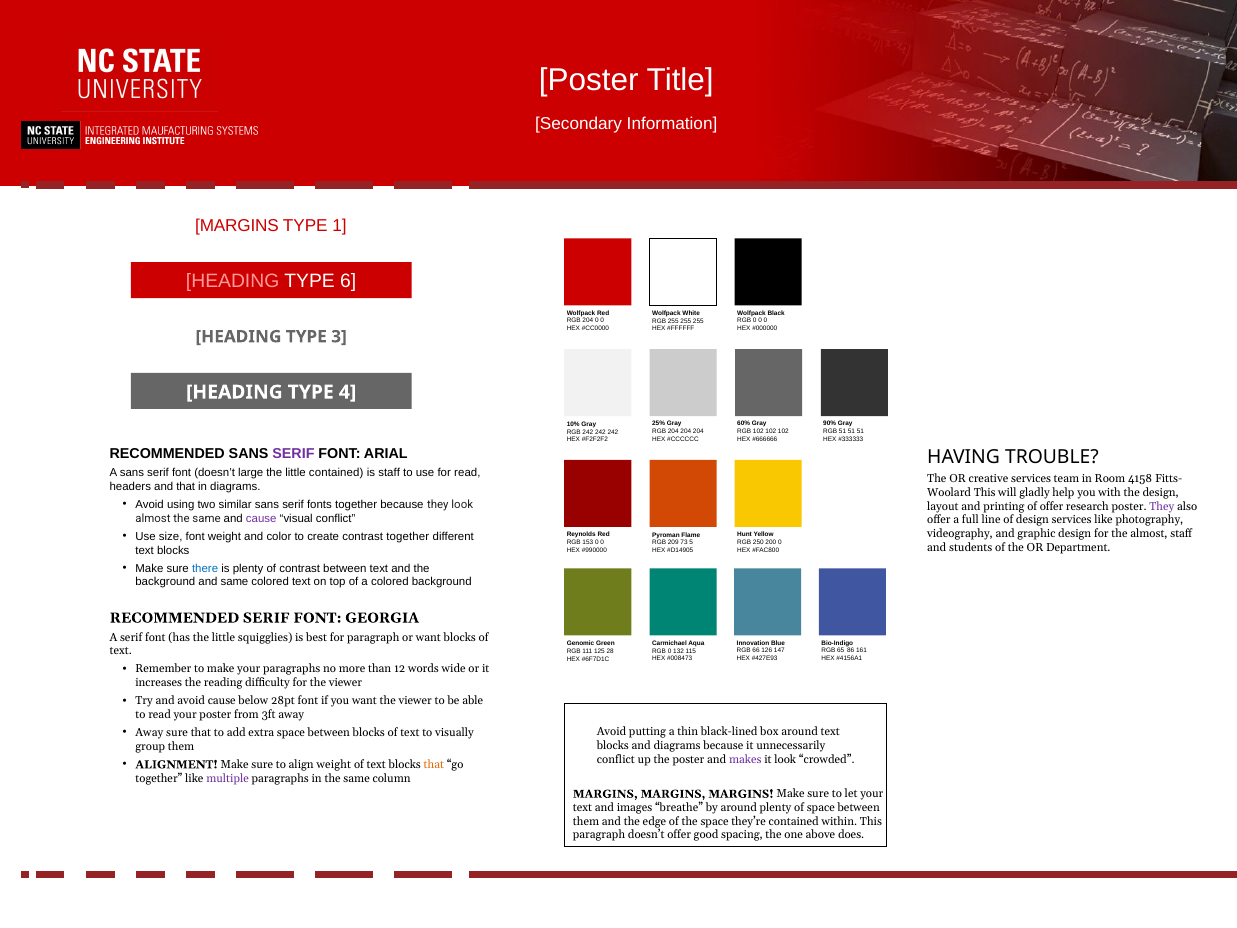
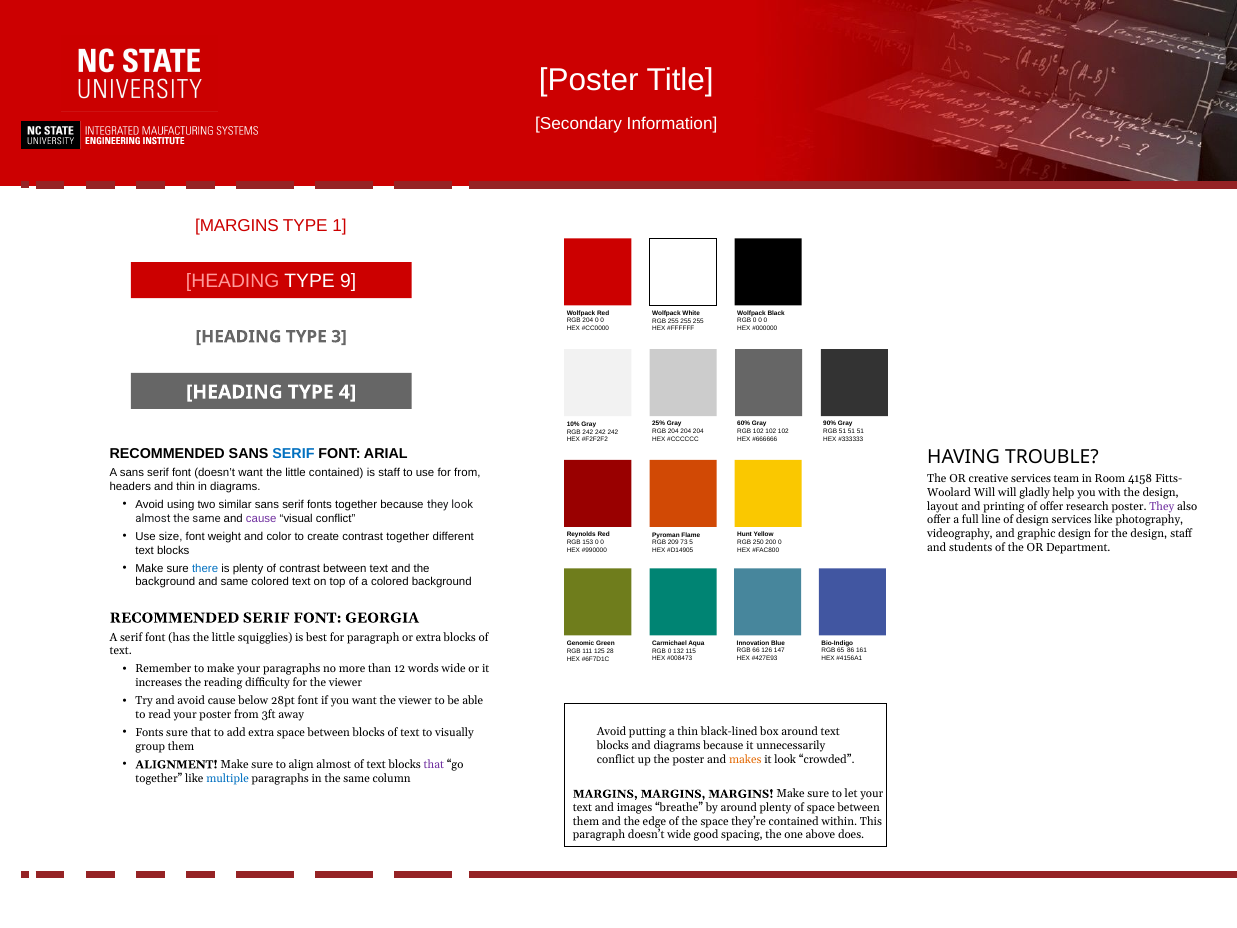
6: 6 -> 9
SERIF at (293, 453) colour: purple -> blue
doesn’t large: large -> want
for read: read -> from
and that: that -> thin
This at (985, 492): This -> Will
for the almost: almost -> design
or want: want -> extra
Away at (149, 733): Away -> Fonts
makes colour: purple -> orange
align weight: weight -> almost
that at (434, 764) colour: orange -> purple
multiple colour: purple -> blue
doesn’t offer: offer -> wide
